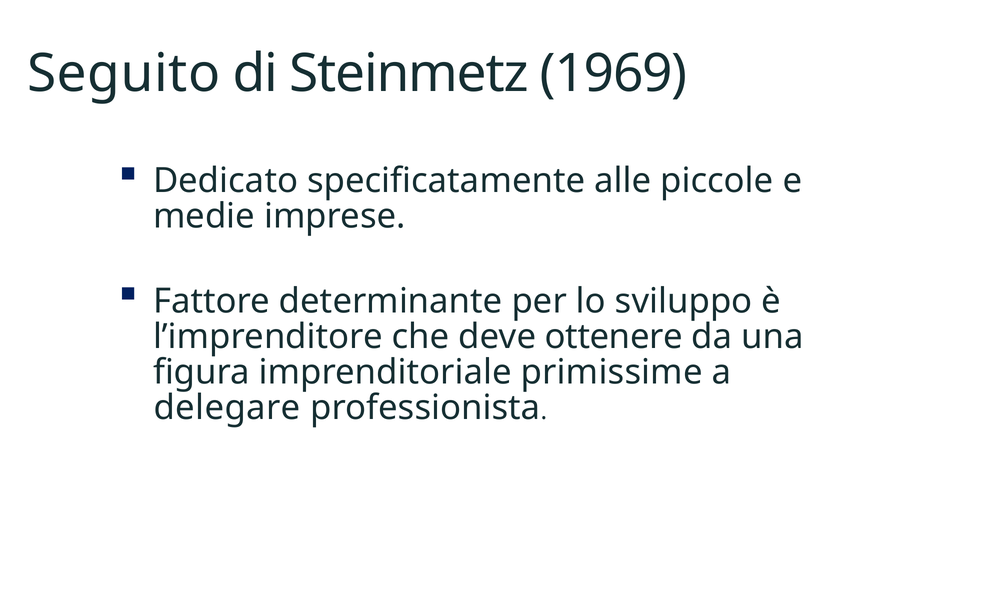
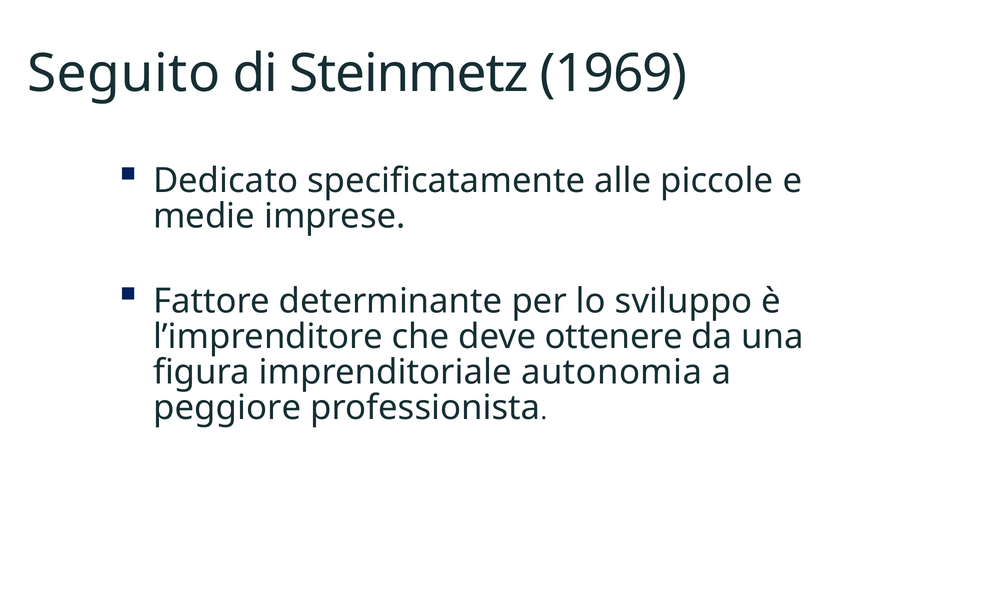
primissime: primissime -> autonomia
delegare: delegare -> peggiore
